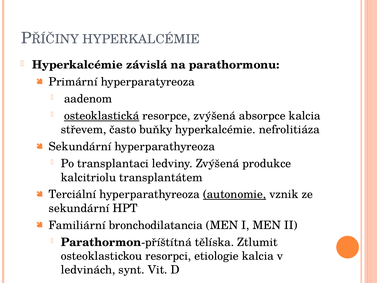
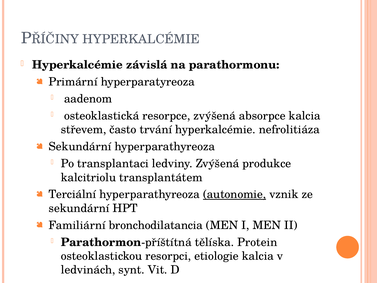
osteoklastická underline: present -> none
buňky: buňky -> trvání
Ztlumit: Ztlumit -> Protein
